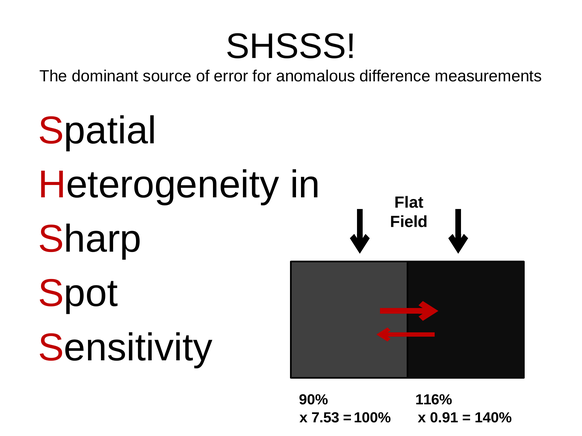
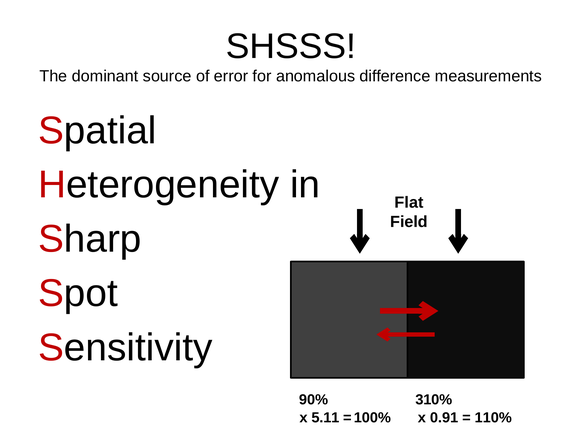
116%: 116% -> 310%
7.53: 7.53 -> 5.11
140%: 140% -> 110%
